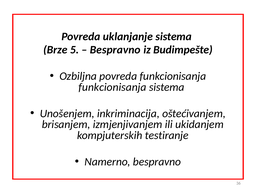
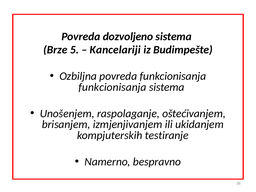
uklanjanje: uklanjanje -> dozvoljeno
Bespravno at (115, 50): Bespravno -> Kancelariji
inkriminacija: inkriminacija -> raspolaganje
